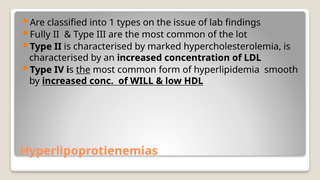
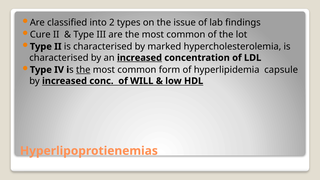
1: 1 -> 2
Fully: Fully -> Cure
increased at (139, 58) underline: none -> present
smooth: smooth -> capsule
